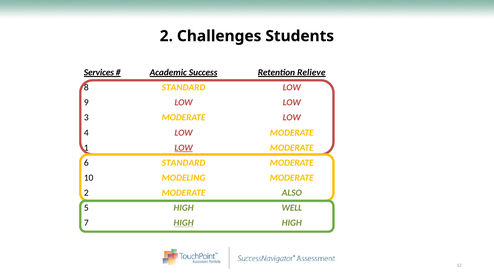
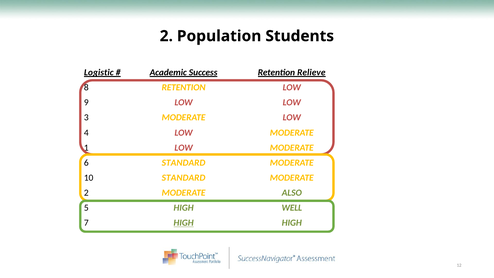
Challenges: Challenges -> Population
Services: Services -> Logistic
STANDARD at (184, 87): STANDARD -> RETENTION
LOW at (184, 148) underline: present -> none
10 MODELING: MODELING -> STANDARD
